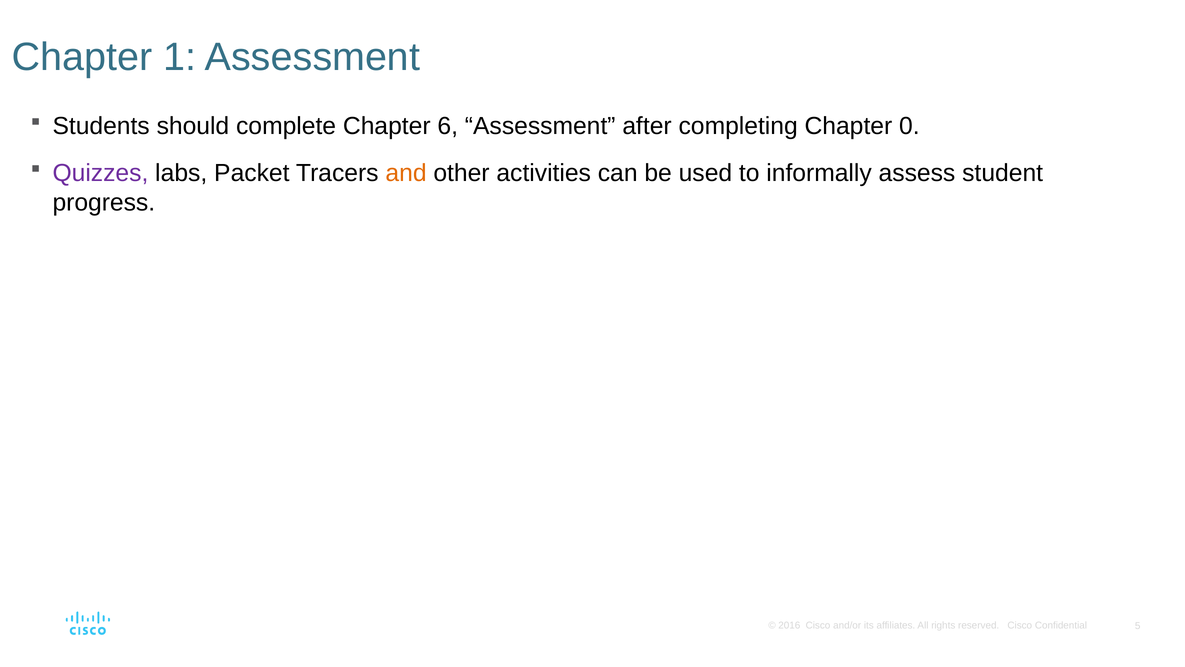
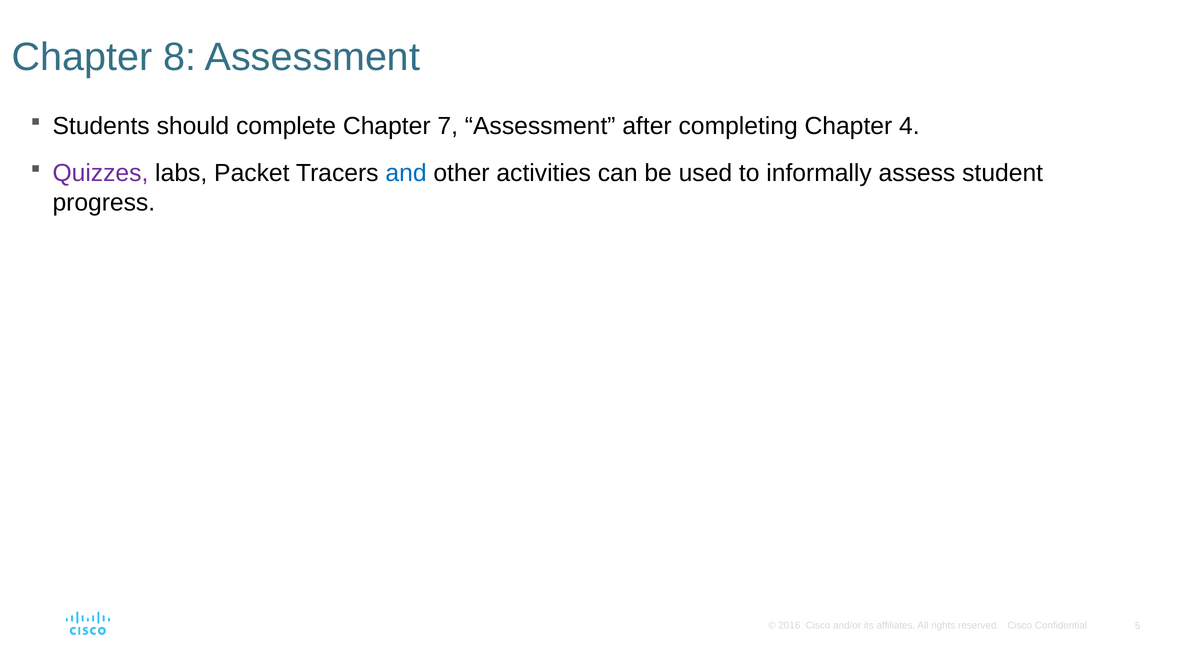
1: 1 -> 8
6: 6 -> 7
0: 0 -> 4
and colour: orange -> blue
